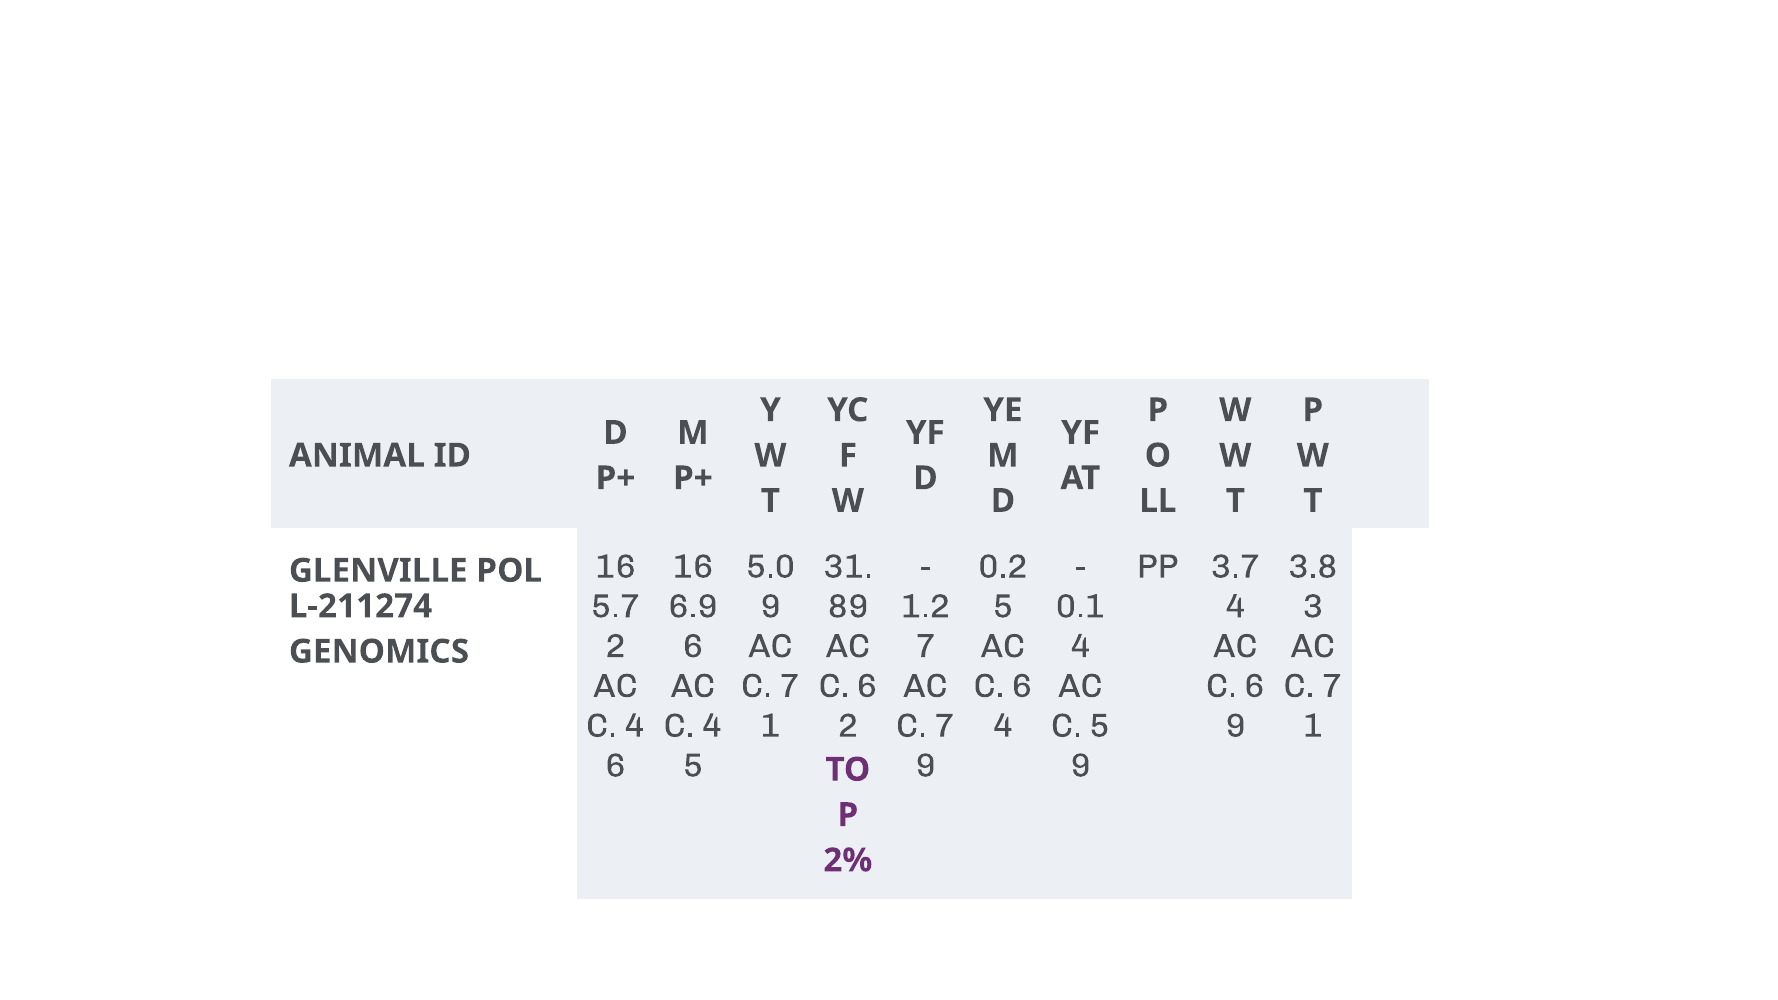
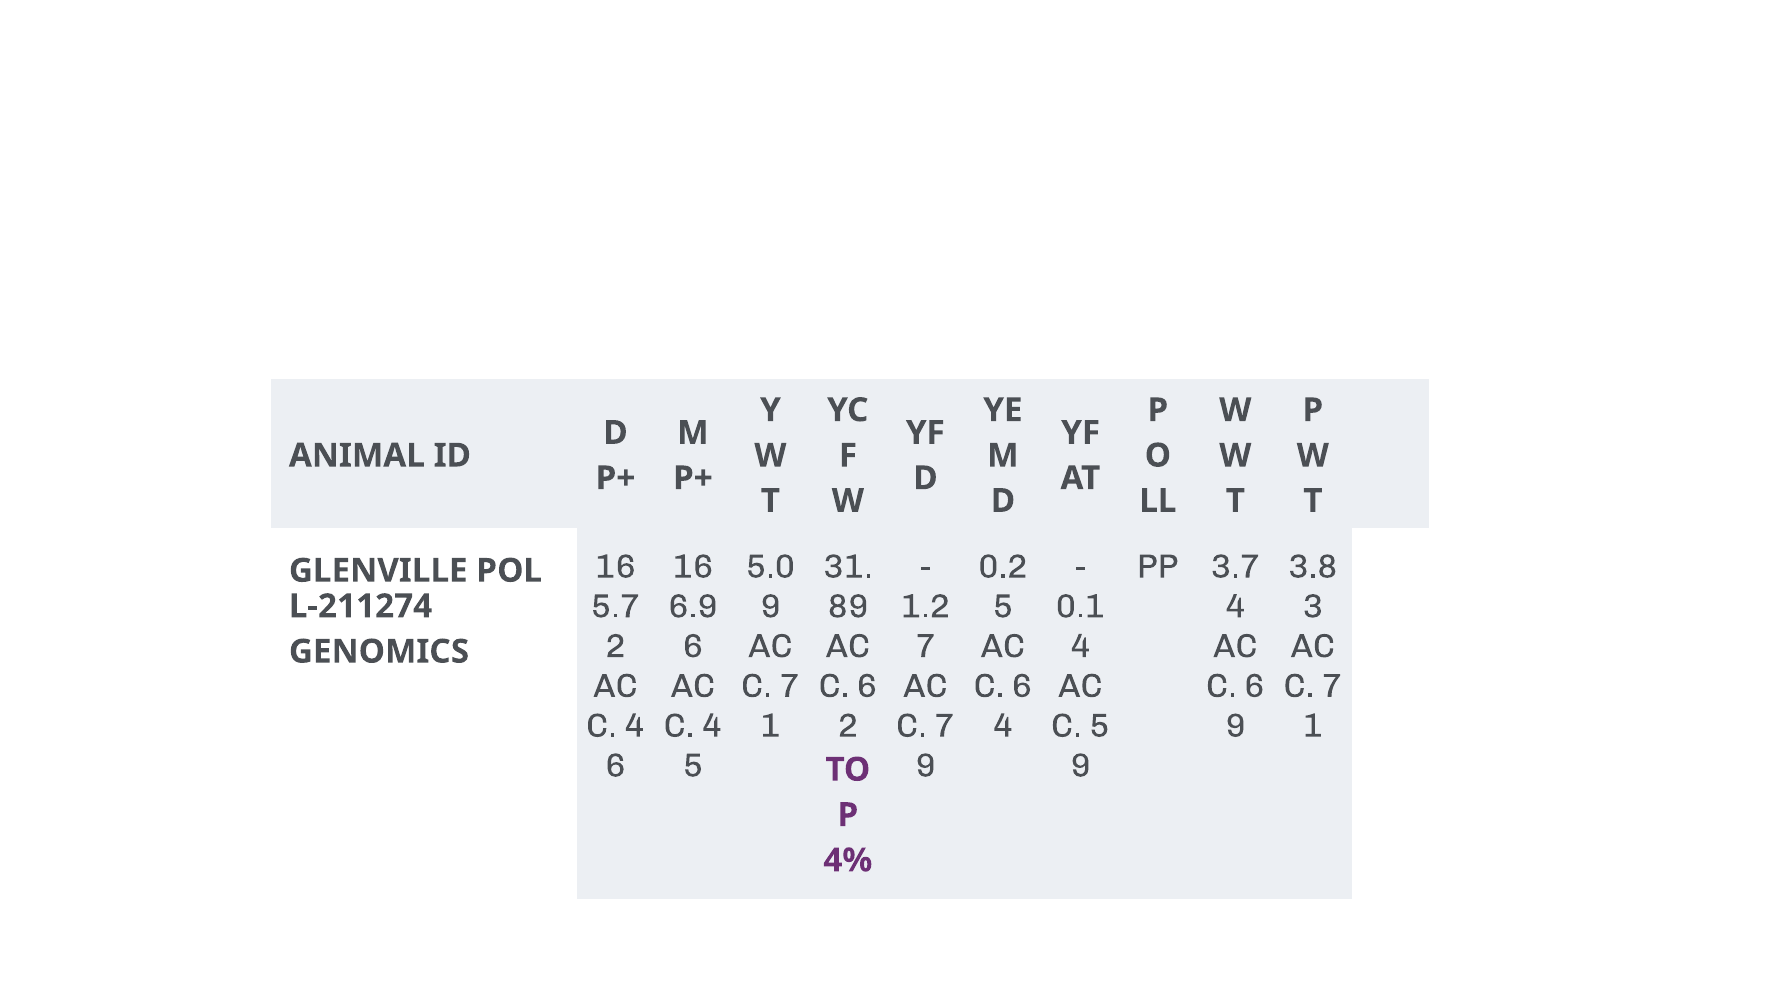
2%: 2% -> 4%
